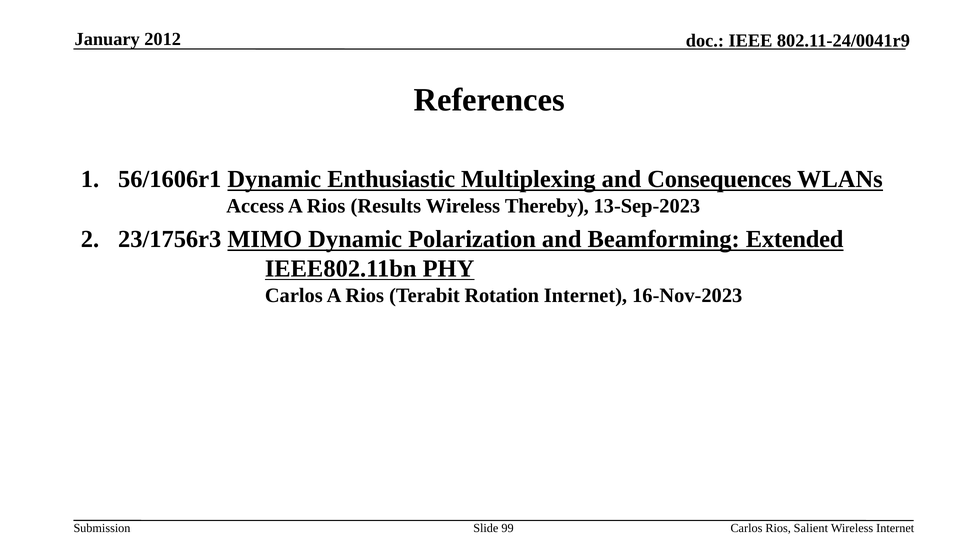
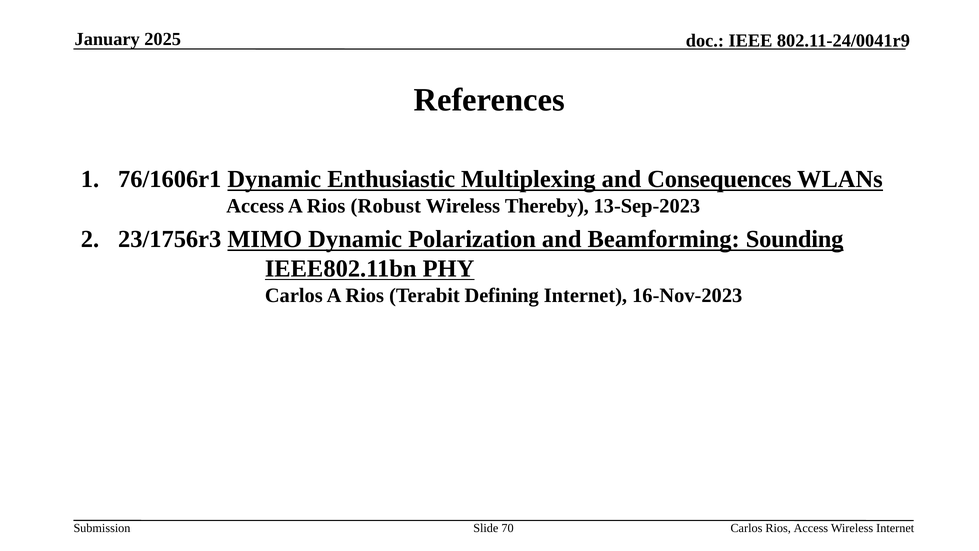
2012: 2012 -> 2025
56/1606r1: 56/1606r1 -> 76/1606r1
Results: Results -> Robust
Extended: Extended -> Sounding
Rotation: Rotation -> Defining
99: 99 -> 70
Rios Salient: Salient -> Access
